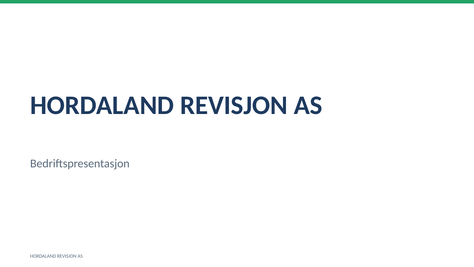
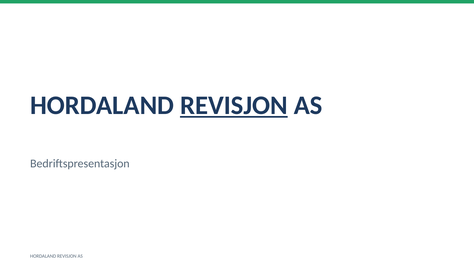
REVISJON at (234, 105) underline: none -> present
